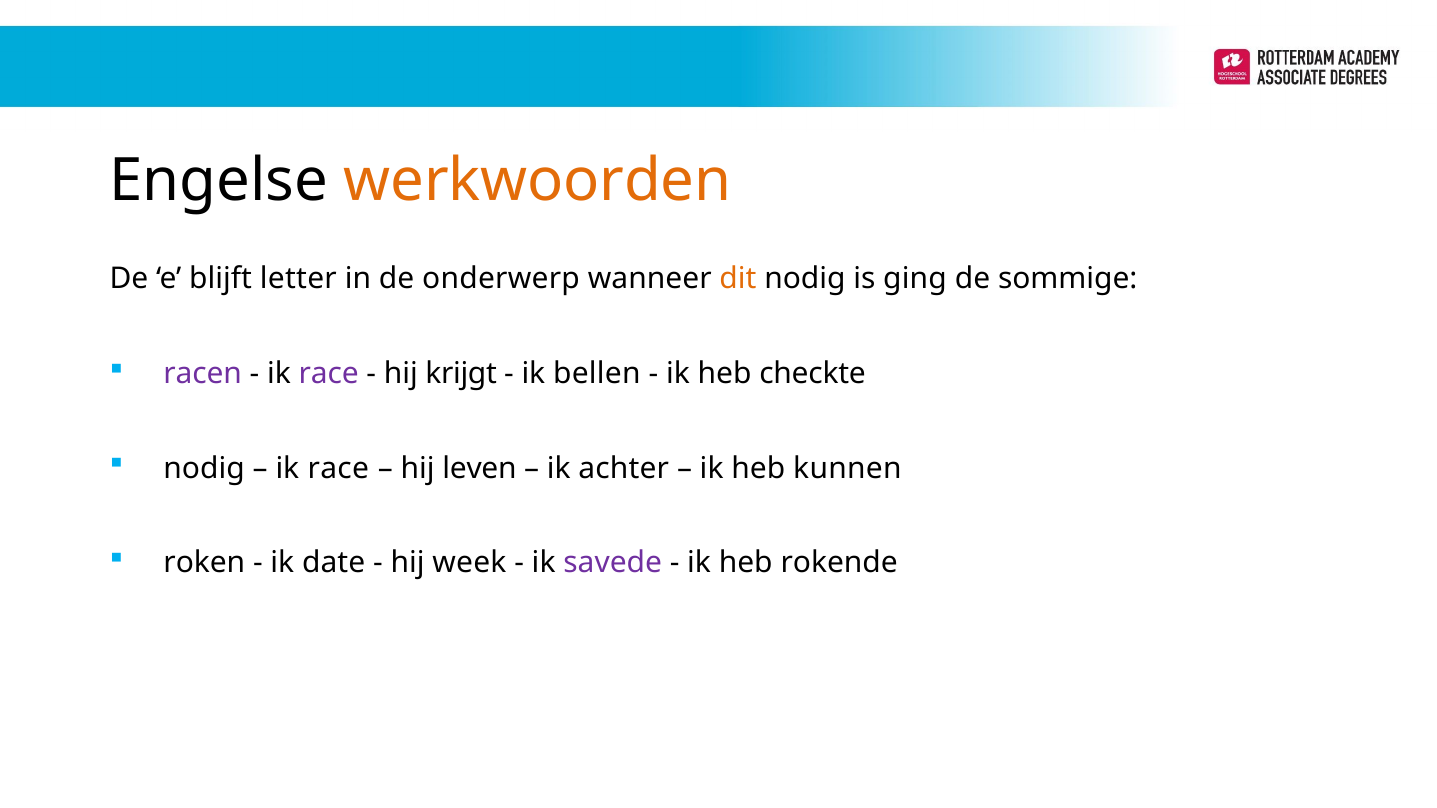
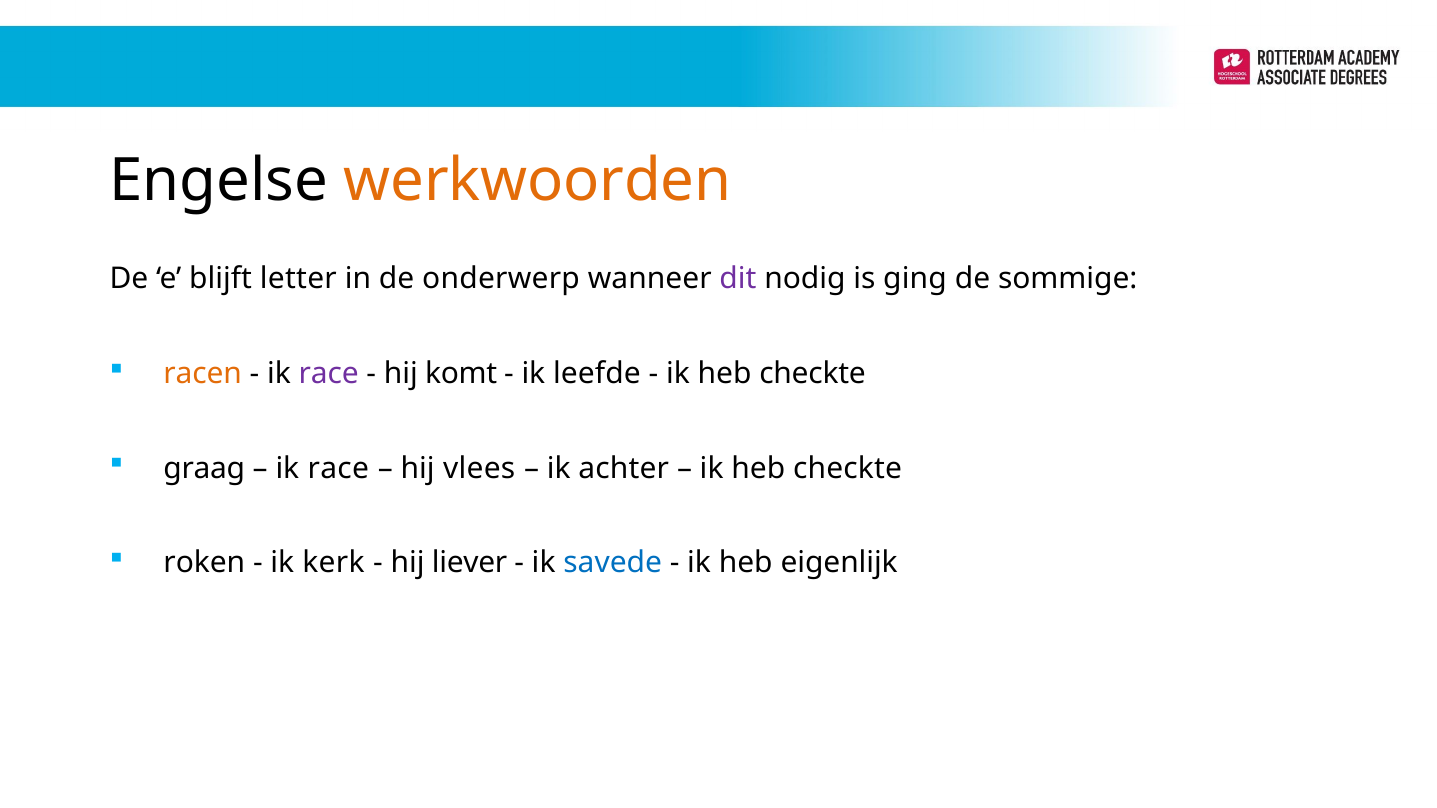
dit colour: orange -> purple
racen colour: purple -> orange
krijgt: krijgt -> komt
bellen: bellen -> leefde
nodig at (204, 469): nodig -> graag
leven: leven -> vlees
kunnen at (847, 469): kunnen -> checkte
date: date -> kerk
week: week -> liever
savede colour: purple -> blue
rokende: rokende -> eigenlijk
